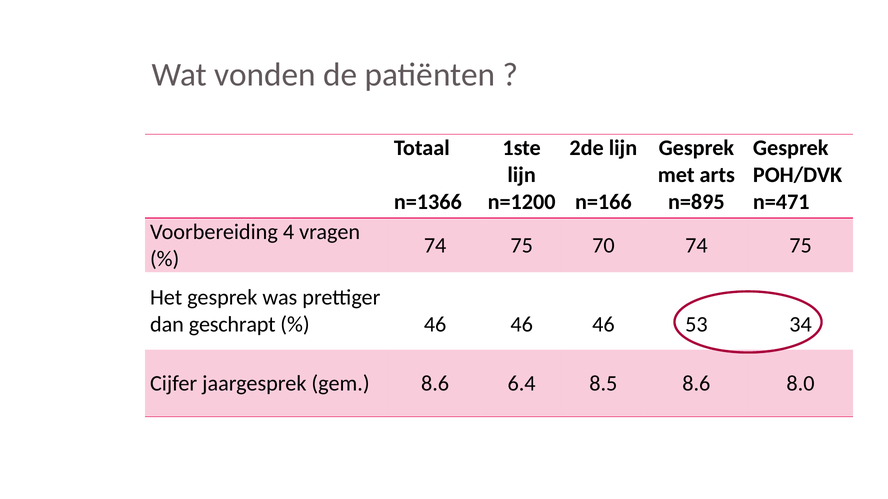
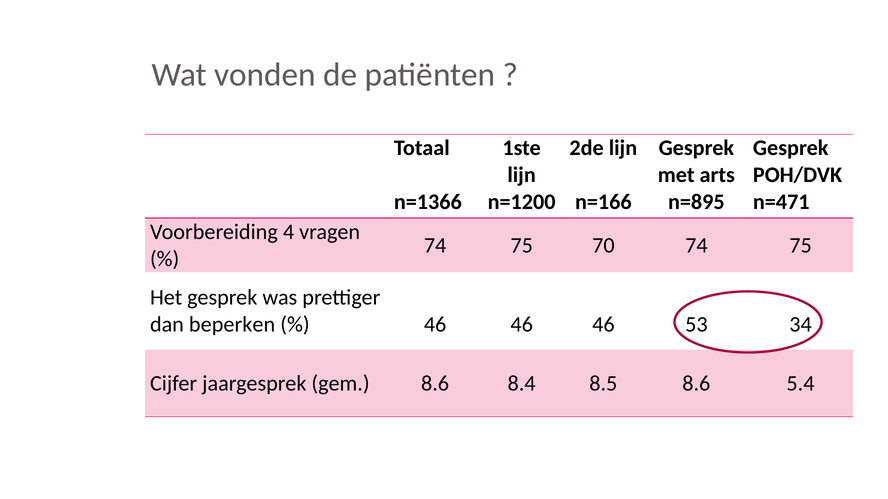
geschrapt: geschrapt -> beperken
6.4: 6.4 -> 8.4
8.0: 8.0 -> 5.4
